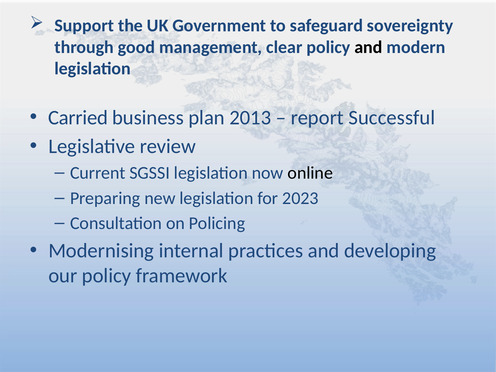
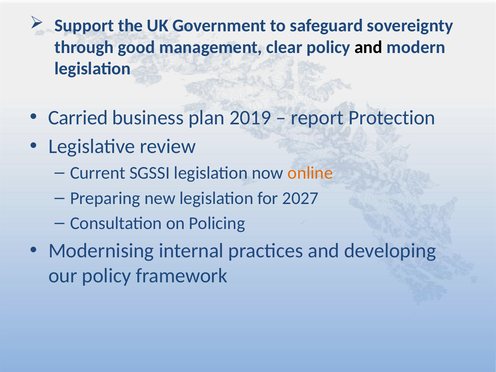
2013: 2013 -> 2019
Successful: Successful -> Protection
online colour: black -> orange
2023: 2023 -> 2027
